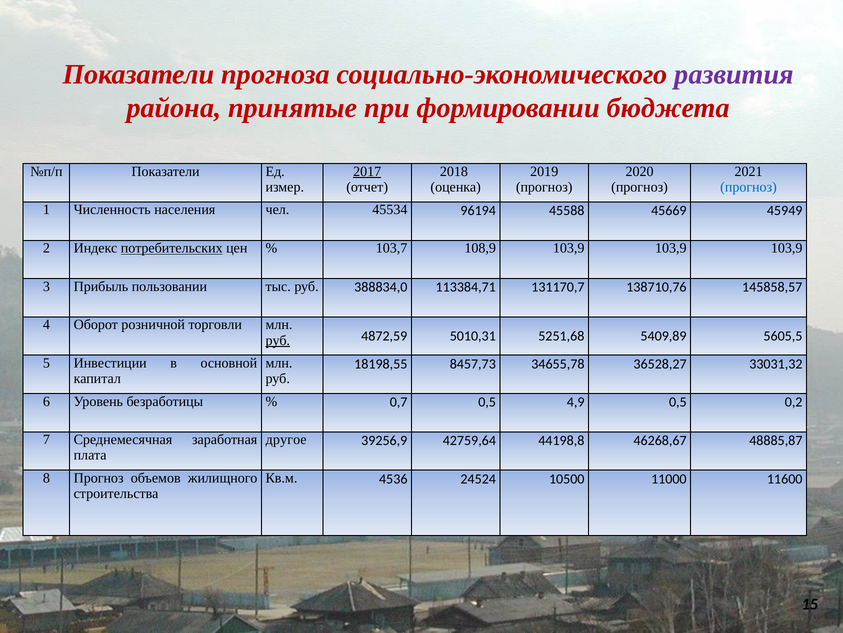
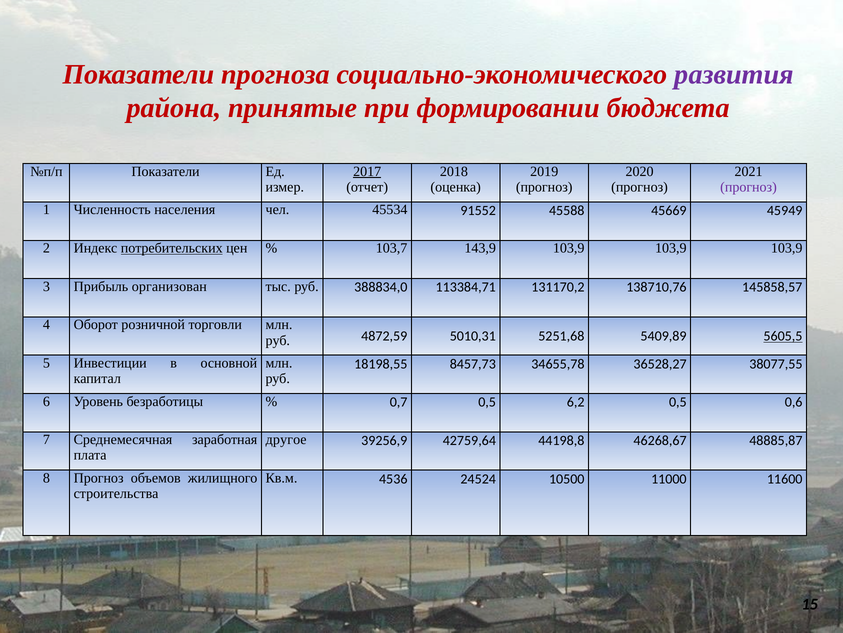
прогноз at (749, 187) colour: blue -> purple
96194: 96194 -> 91552
108,9: 108,9 -> 143,9
пользовании: пользовании -> организован
131170,7: 131170,7 -> 131170,2
руб at (278, 340) underline: present -> none
5605,5 underline: none -> present
33031,32: 33031,32 -> 38077,55
4,9: 4,9 -> 6,2
0,2: 0,2 -> 0,6
